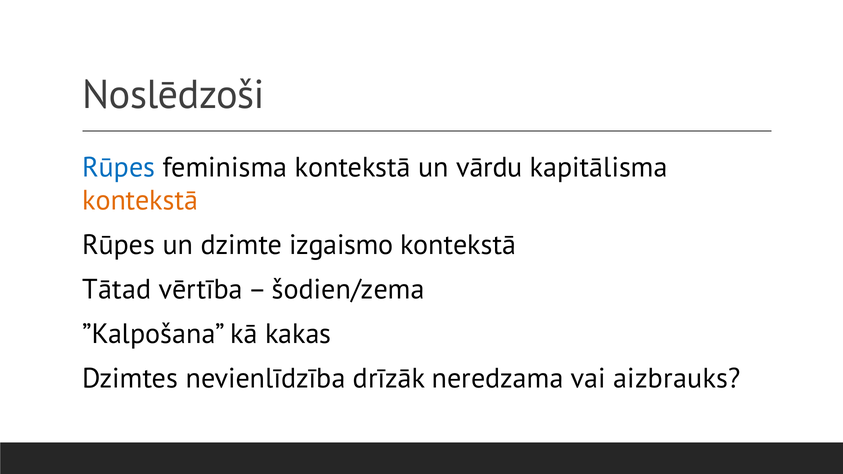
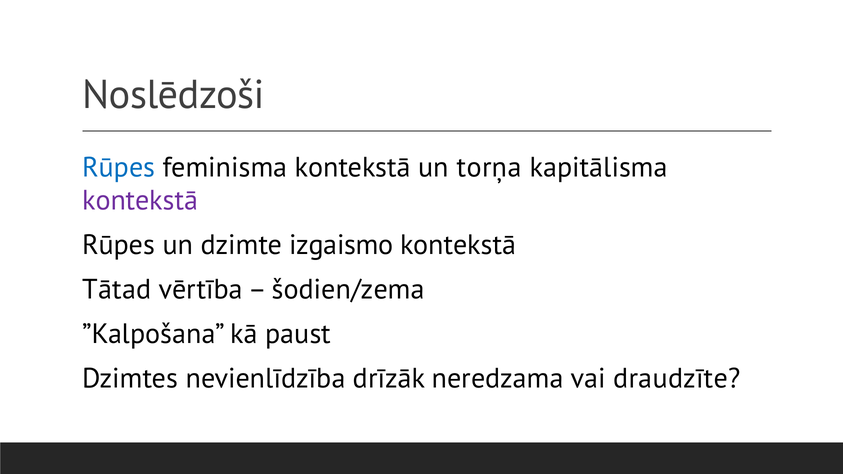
vārdu: vārdu -> torņa
kontekstā at (140, 201) colour: orange -> purple
kakas: kakas -> paust
aizbrauks: aizbrauks -> draudzīte
